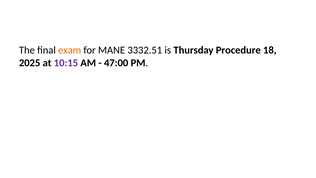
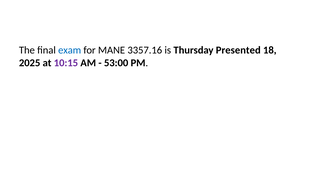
exam colour: orange -> blue
3332.51: 3332.51 -> 3357.16
Procedure: Procedure -> Presented
47:00: 47:00 -> 53:00
